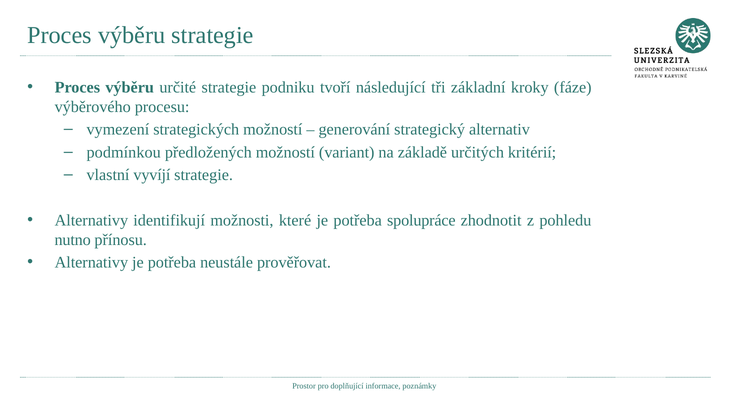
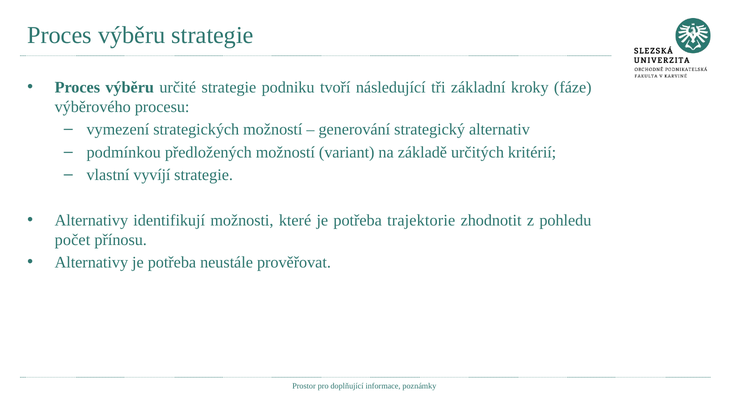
spolupráce: spolupráce -> trajektorie
nutno: nutno -> počet
